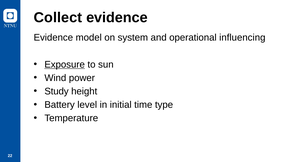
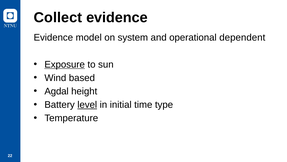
influencing: influencing -> dependent
power: power -> based
Study: Study -> Agdal
level underline: none -> present
